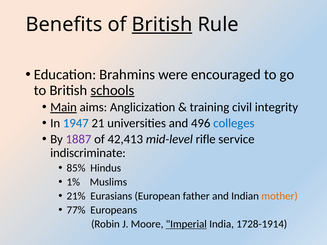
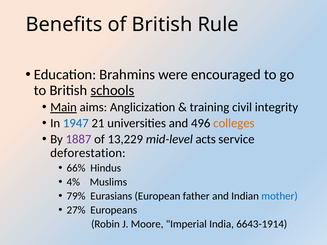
British at (162, 25) underline: present -> none
colleges colour: blue -> orange
42,413: 42,413 -> 13,229
rifle: rifle -> acts
indiscriminate: indiscriminate -> deforestation
85%: 85% -> 66%
1%: 1% -> 4%
21%: 21% -> 79%
mother colour: orange -> blue
77%: 77% -> 27%
Imperial underline: present -> none
1728-1914: 1728-1914 -> 6643-1914
